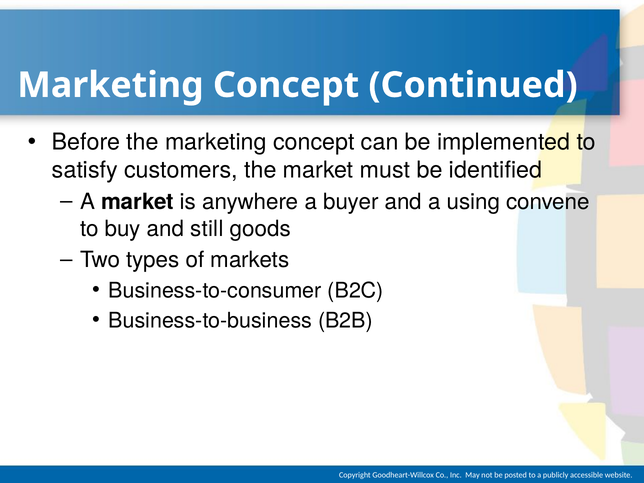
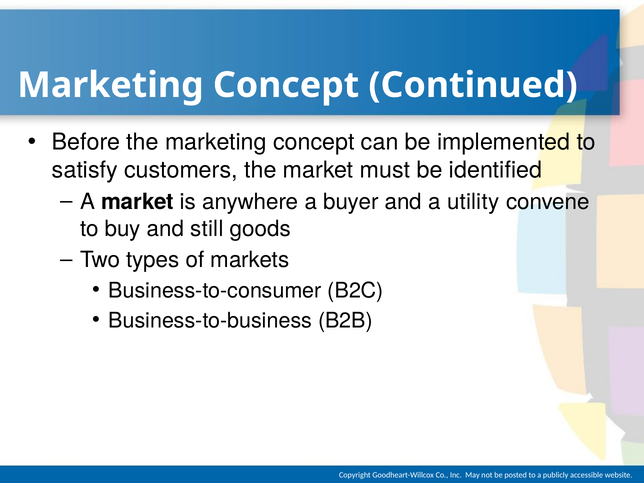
using: using -> utility
